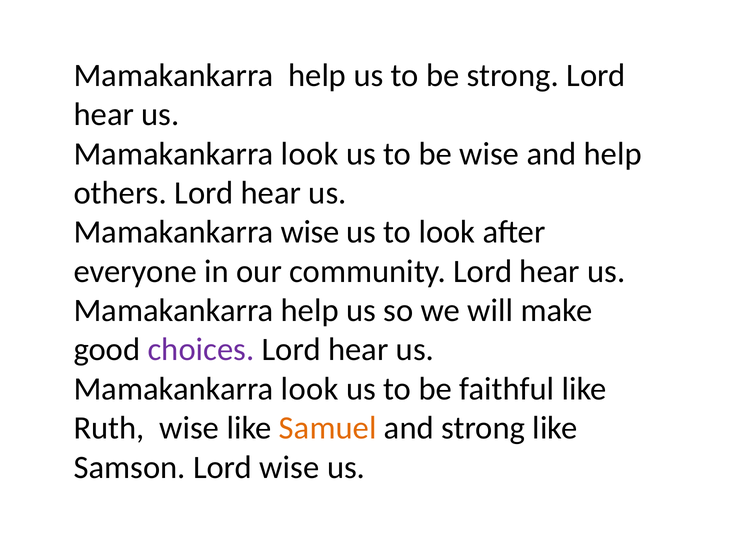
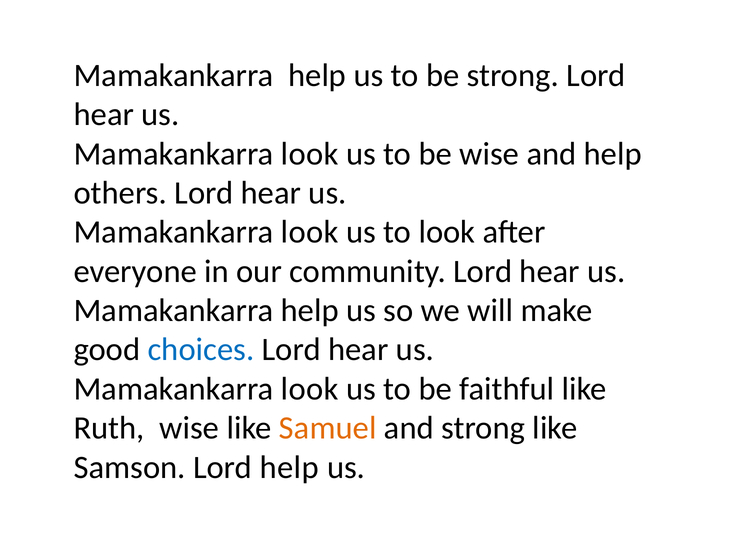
wise at (310, 232): wise -> look
choices colour: purple -> blue
Lord wise: wise -> help
